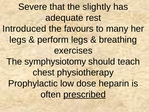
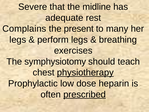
slightly: slightly -> midline
Introduced: Introduced -> Complains
favours: favours -> present
physiotherapy underline: none -> present
